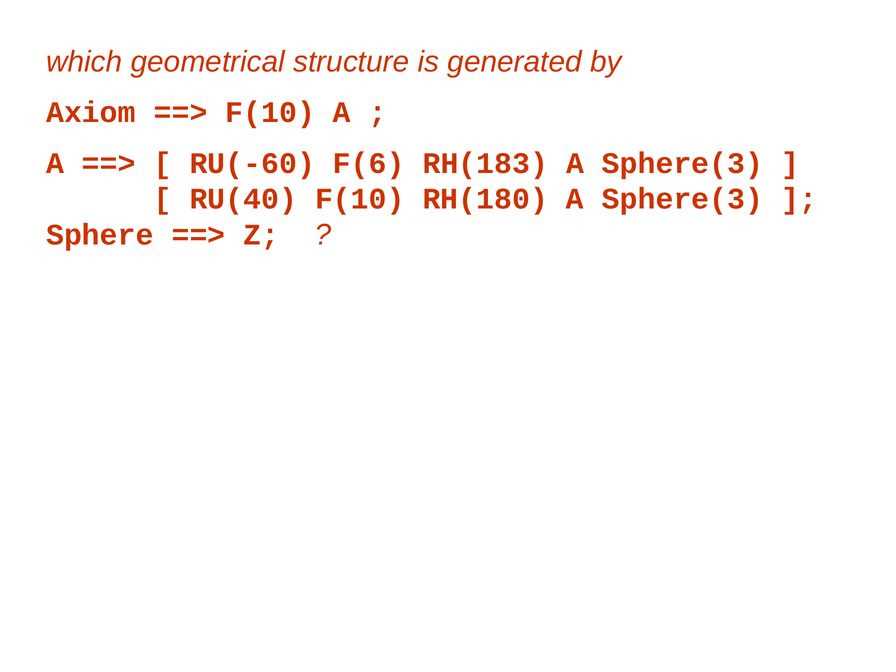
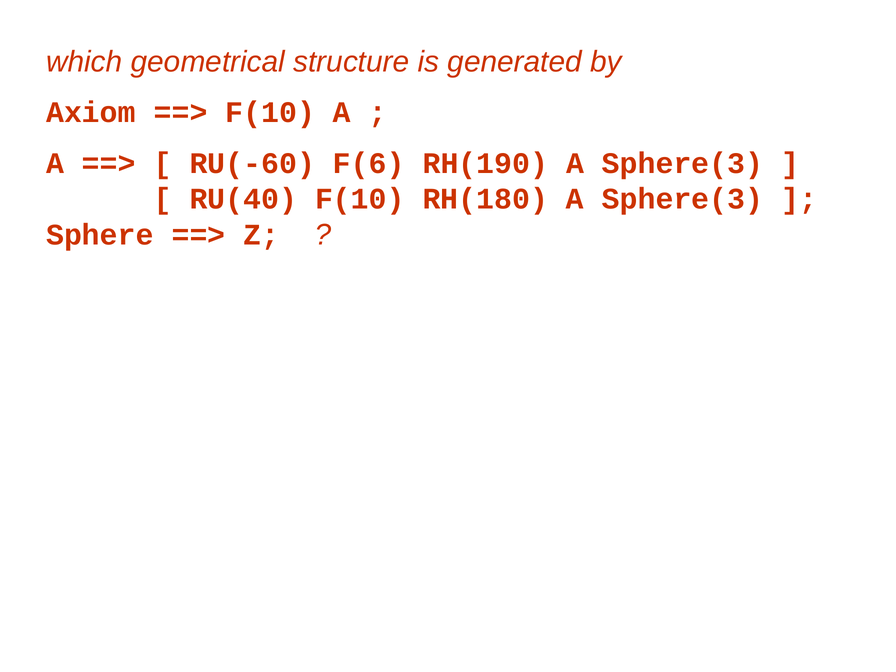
RH(183: RH(183 -> RH(190
